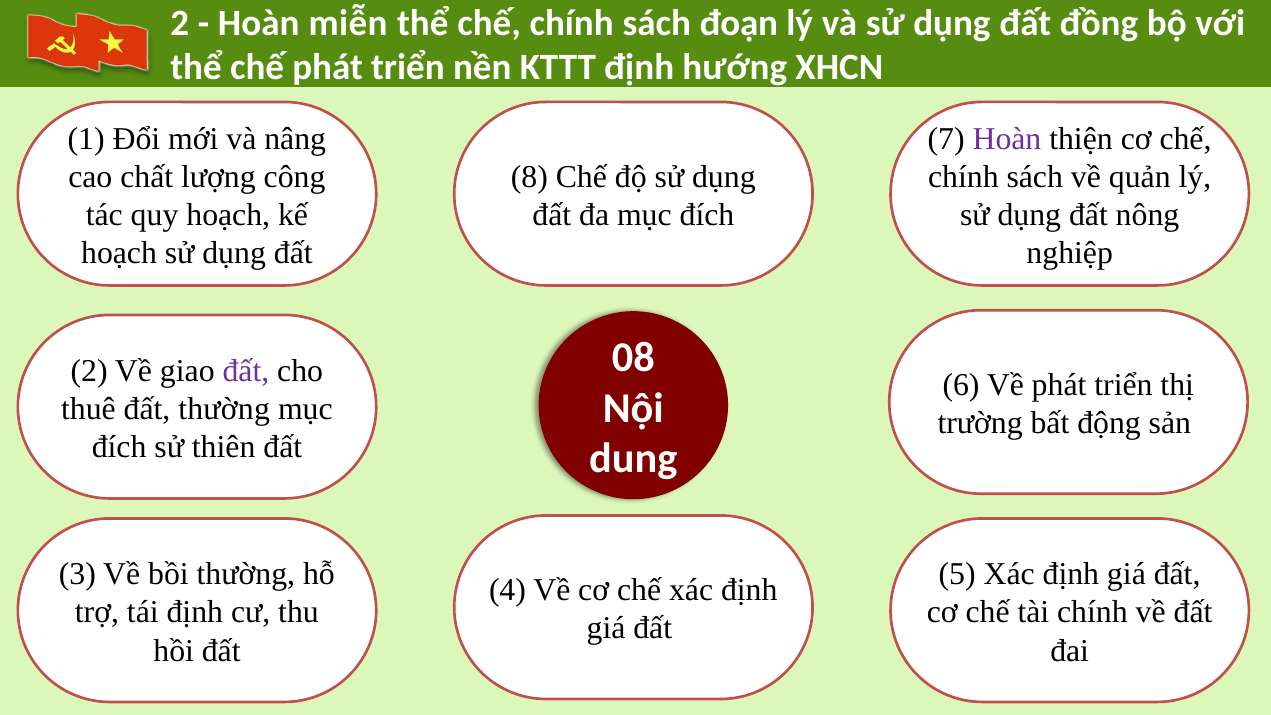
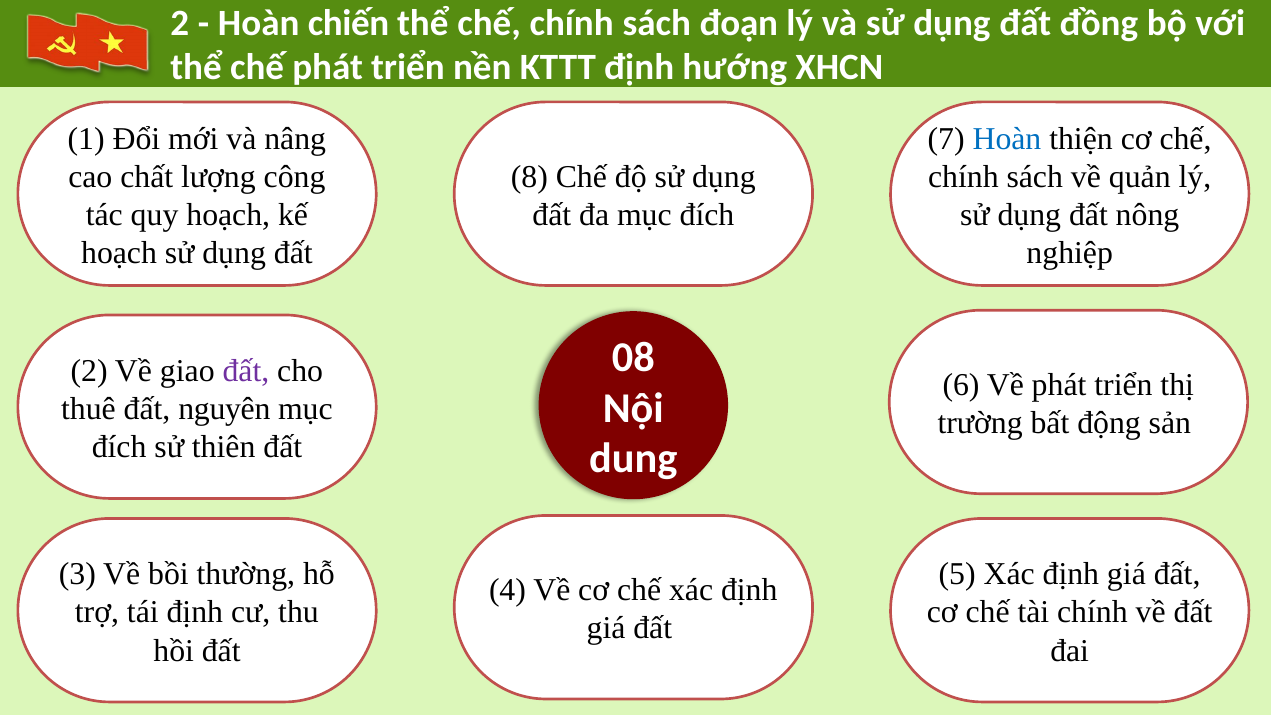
miễn: miễn -> chiến
Hoàn at (1007, 139) colour: purple -> blue
đất thường: thường -> nguyên
